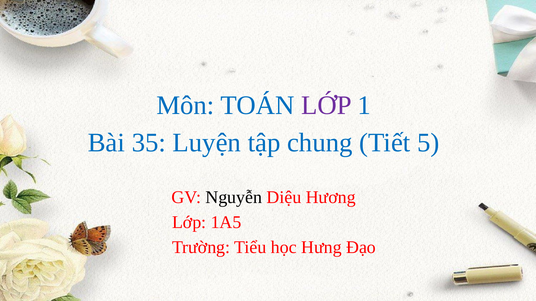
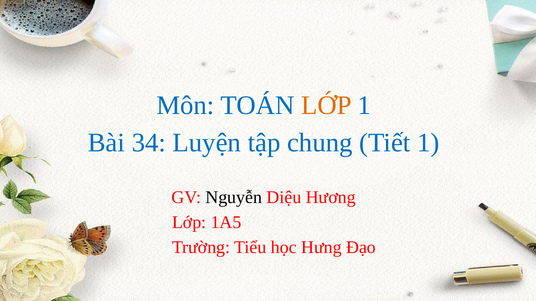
LỚP at (327, 105) colour: purple -> orange
35: 35 -> 34
Tiết 5: 5 -> 1
